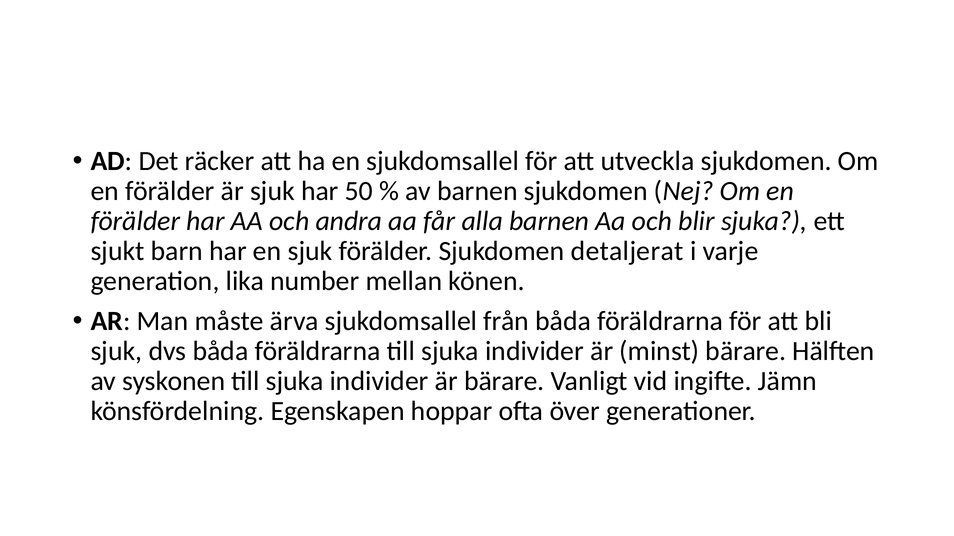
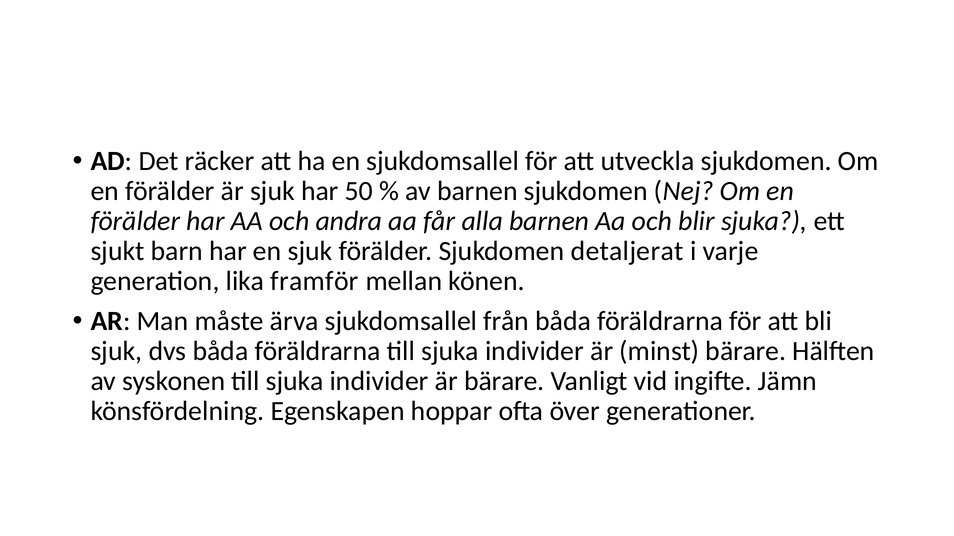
number: number -> framför
